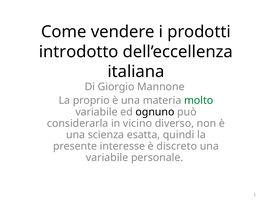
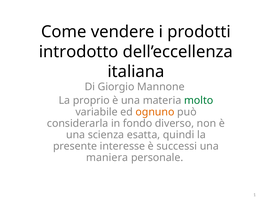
ognuno colour: black -> orange
vicino: vicino -> fondo
discreto: discreto -> successi
variabile at (107, 158): variabile -> maniera
